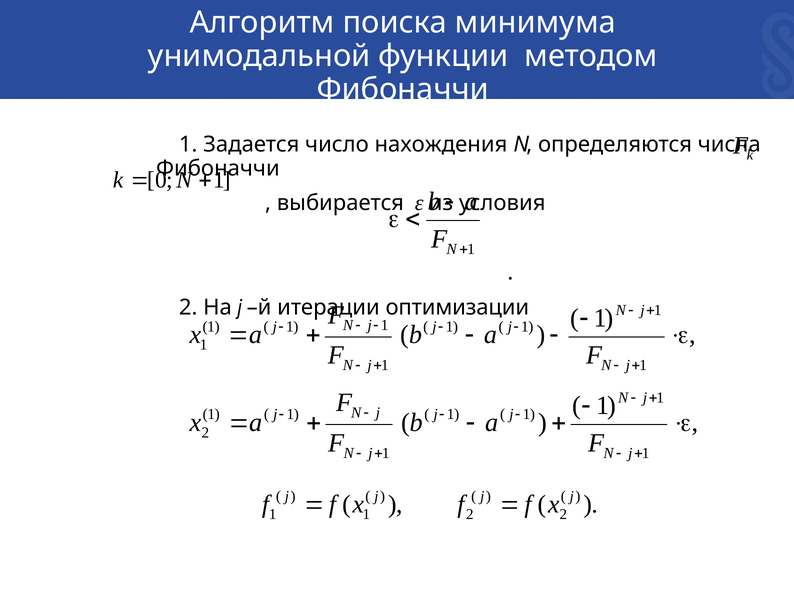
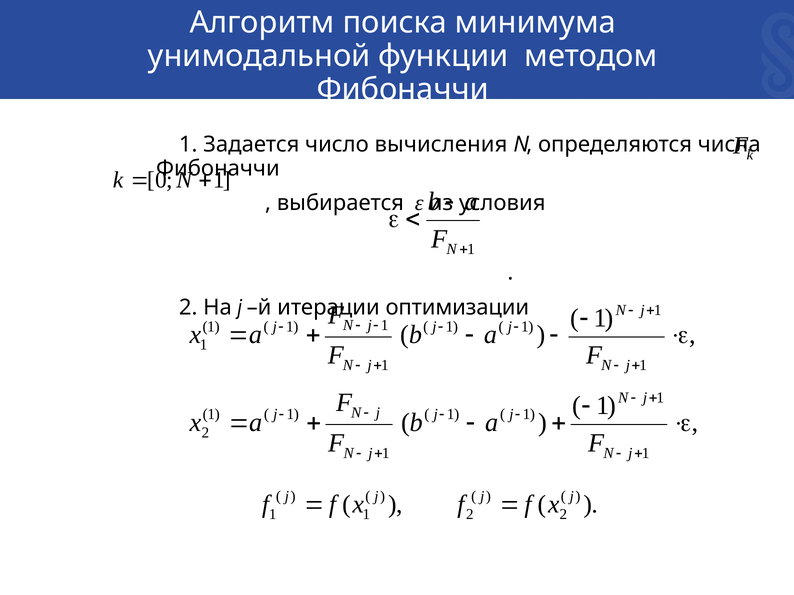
нахождения: нахождения -> вычисления
